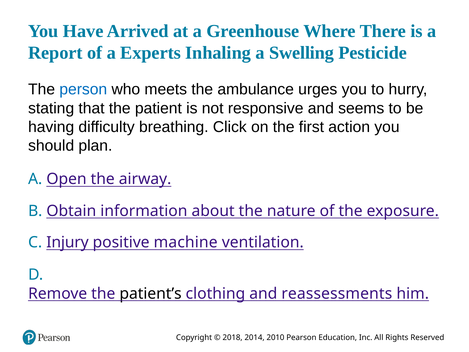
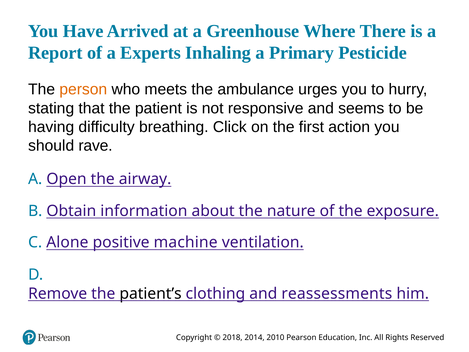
Swelling: Swelling -> Primary
person colour: blue -> orange
plan: plan -> rave
Injury: Injury -> Alone
